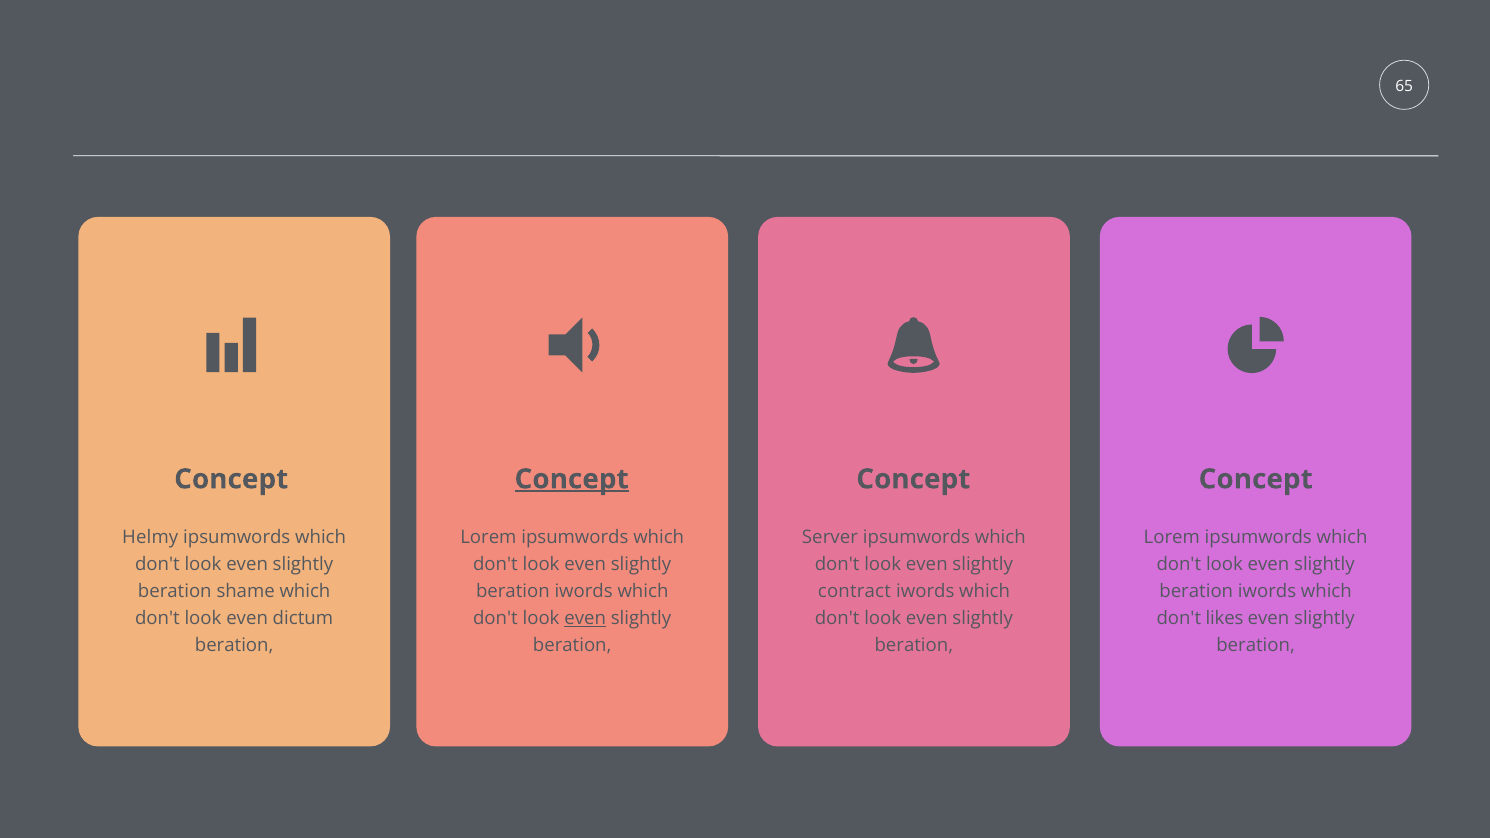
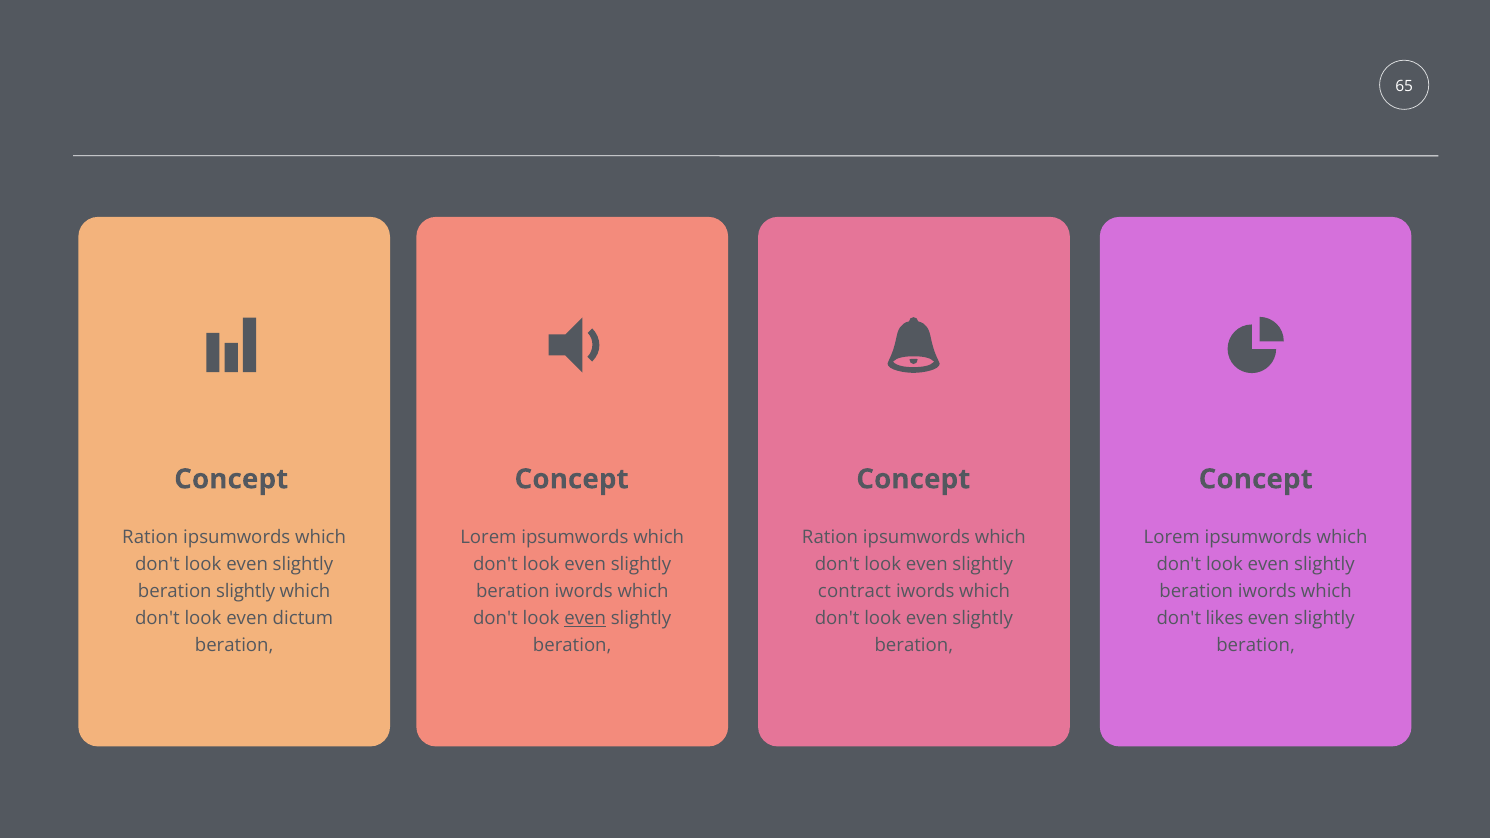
Concept at (572, 479) underline: present -> none
Helmy at (150, 538): Helmy -> Ration
Server at (830, 538): Server -> Ration
beration shame: shame -> slightly
